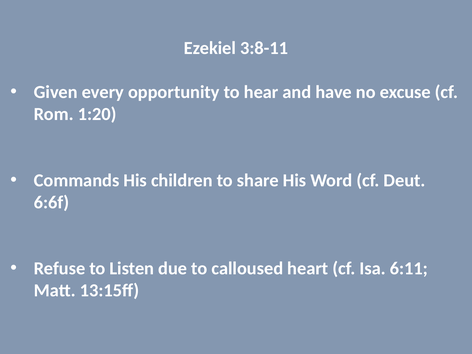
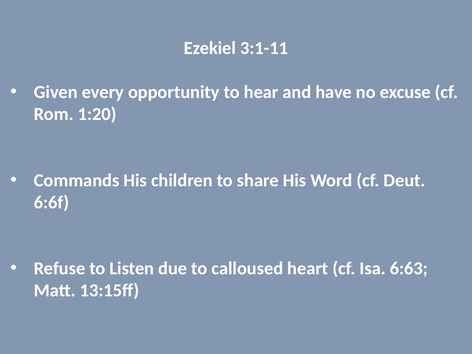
3:8-11: 3:8-11 -> 3:1-11
6:11: 6:11 -> 6:63
